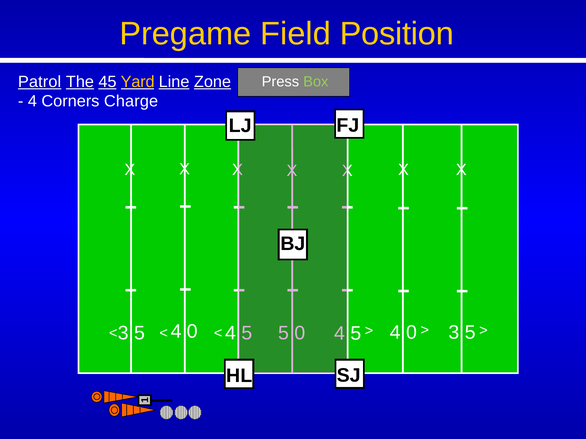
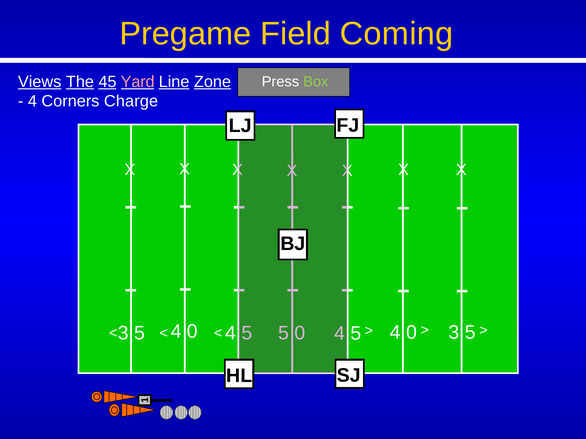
Position: Position -> Coming
Patrol: Patrol -> Views
Yard colour: yellow -> pink
